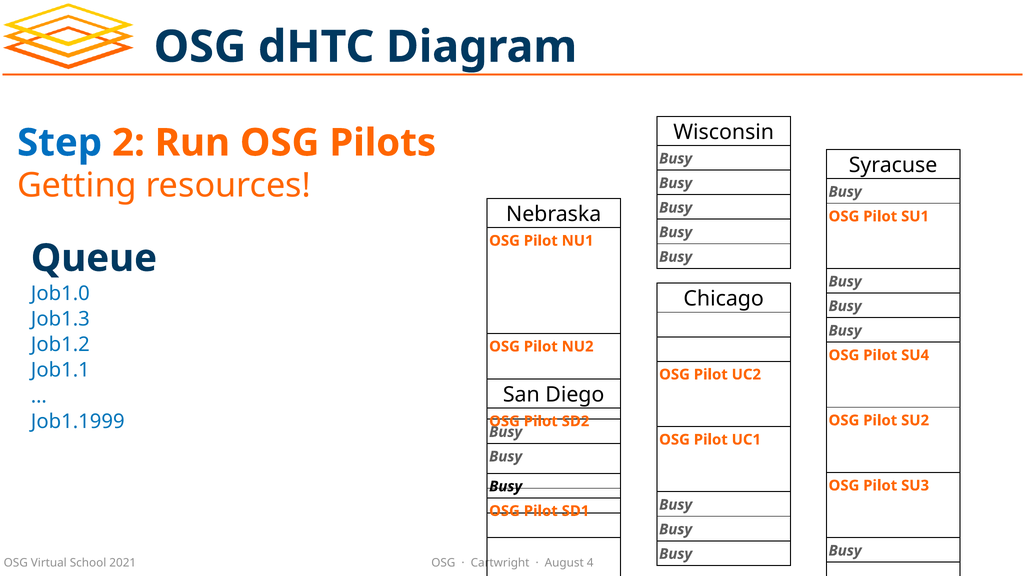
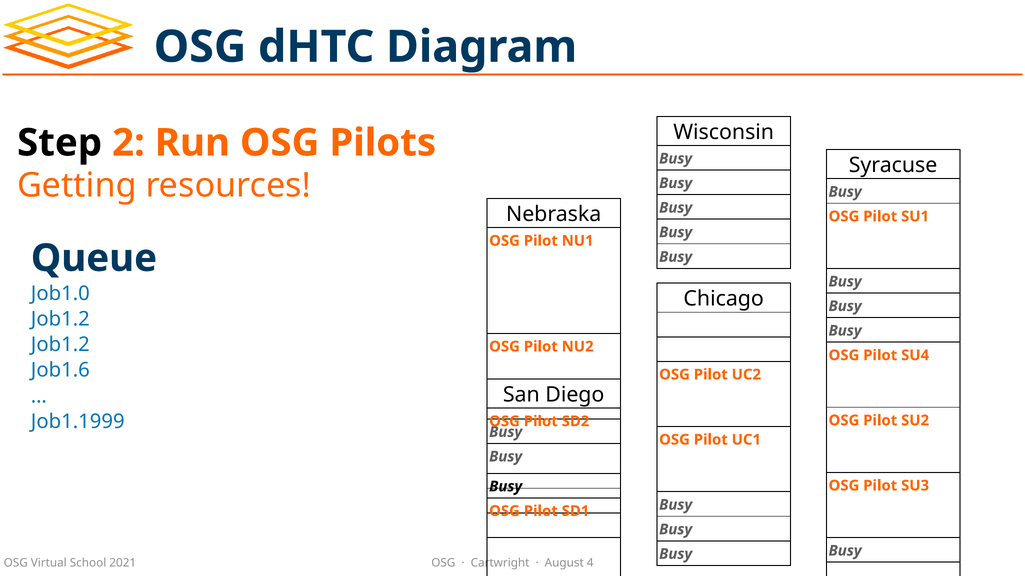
Step colour: blue -> black
Job1.3 at (60, 319): Job1.3 -> Job1.2
Job1.1: Job1.1 -> Job1.6
